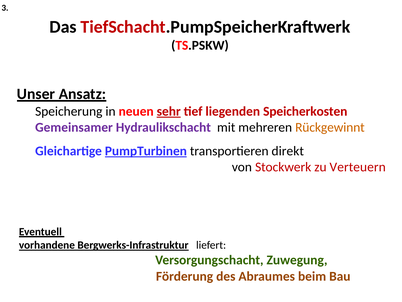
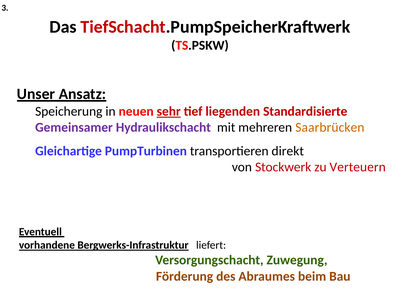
Speicherkosten: Speicherkosten -> Standardisierte
Rückgewinnt: Rückgewinnt -> Saarbrücken
PumpTurbinen underline: present -> none
